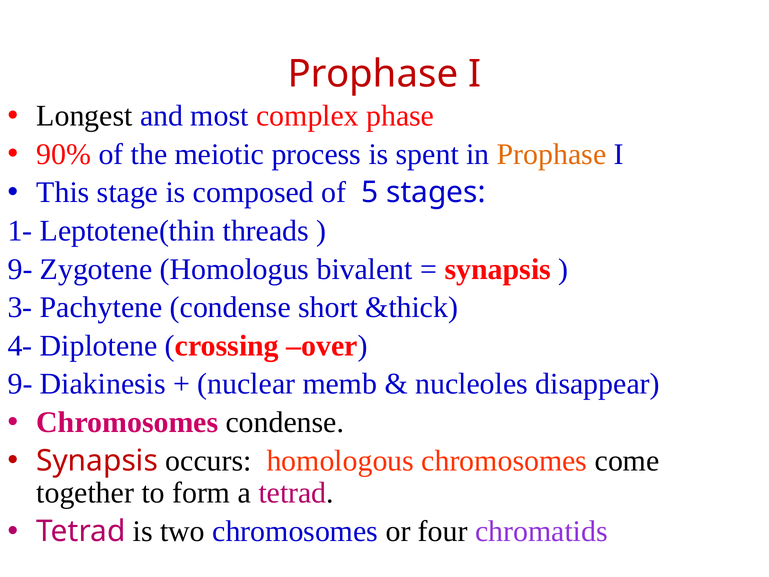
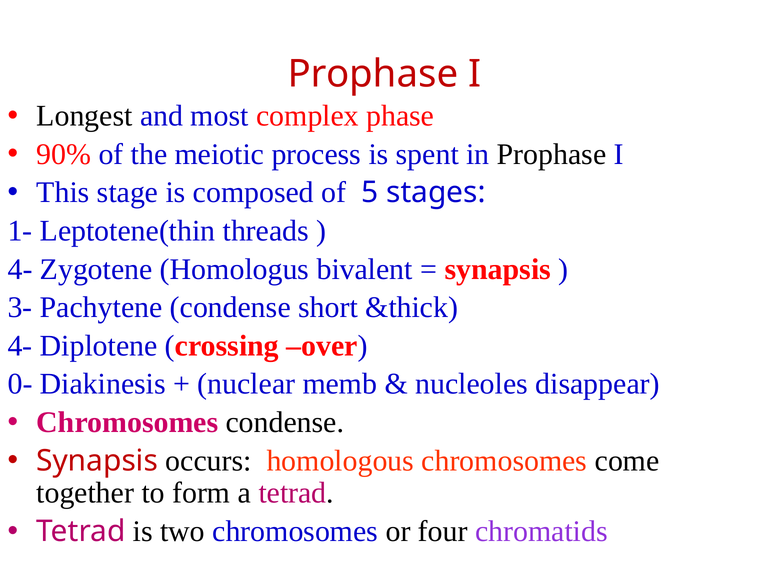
Prophase at (552, 154) colour: orange -> black
9- at (20, 269): 9- -> 4-
9- at (20, 384): 9- -> 0-
